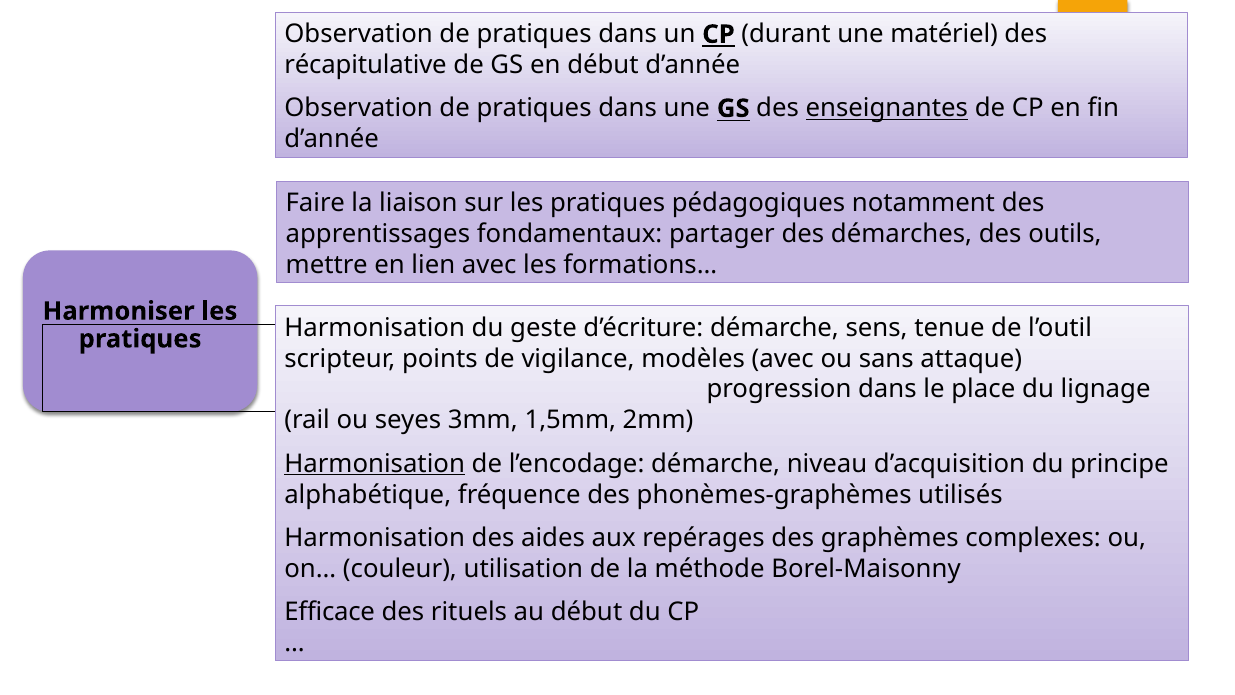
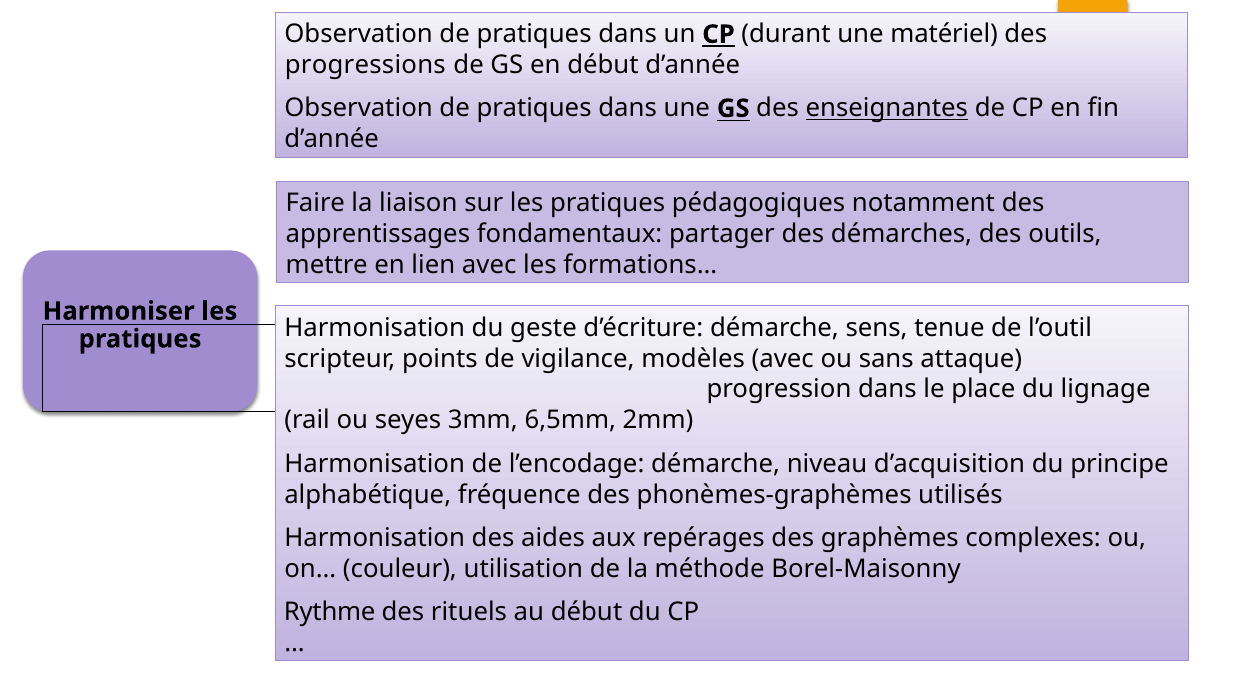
récapitulative: récapitulative -> progressions
1,5mm: 1,5mm -> 6,5mm
Harmonisation at (375, 463) underline: present -> none
Efficace: Efficace -> Rythme
